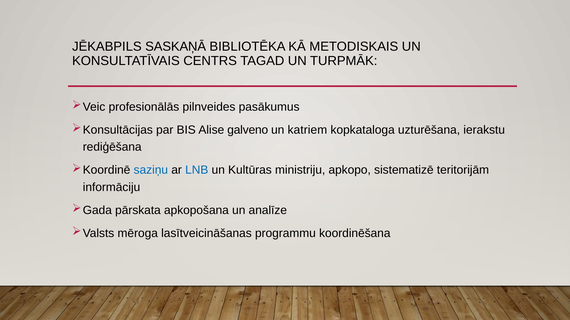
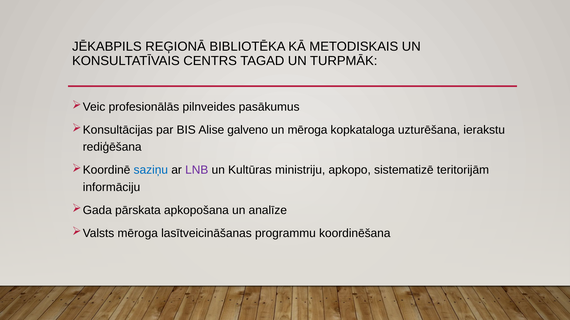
SASKAŅĀ: SASKAŅĀ -> REĢIONĀ
un katriem: katriem -> mēroga
LNB colour: blue -> purple
